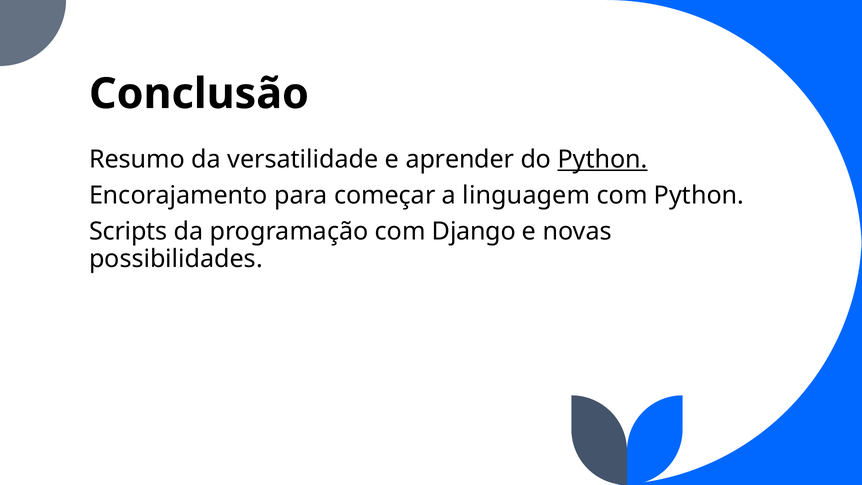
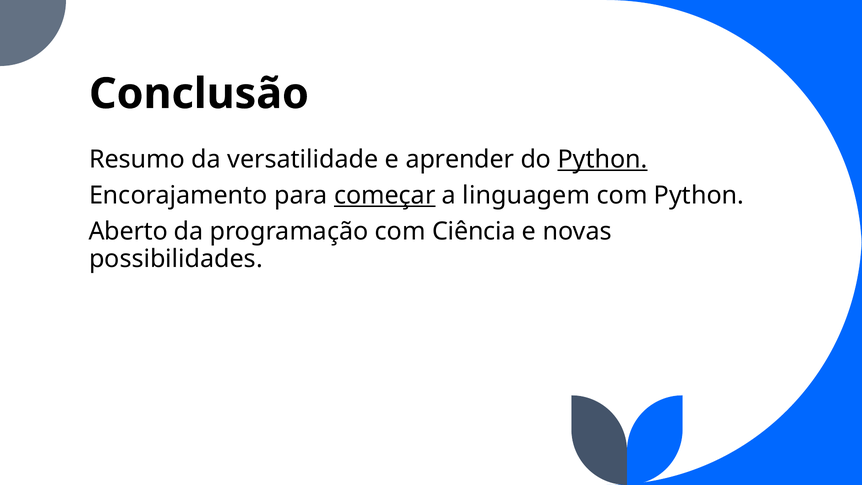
começar underline: none -> present
Scripts: Scripts -> Aberto
Django: Django -> Ciência
